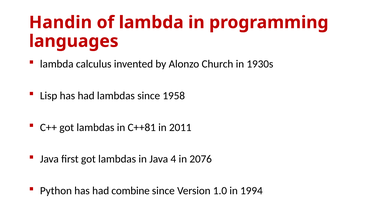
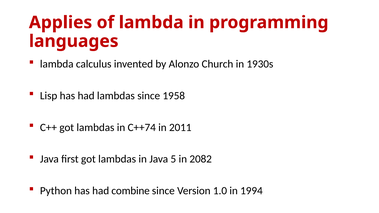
Handin: Handin -> Applies
C++81: C++81 -> C++74
4: 4 -> 5
2076: 2076 -> 2082
